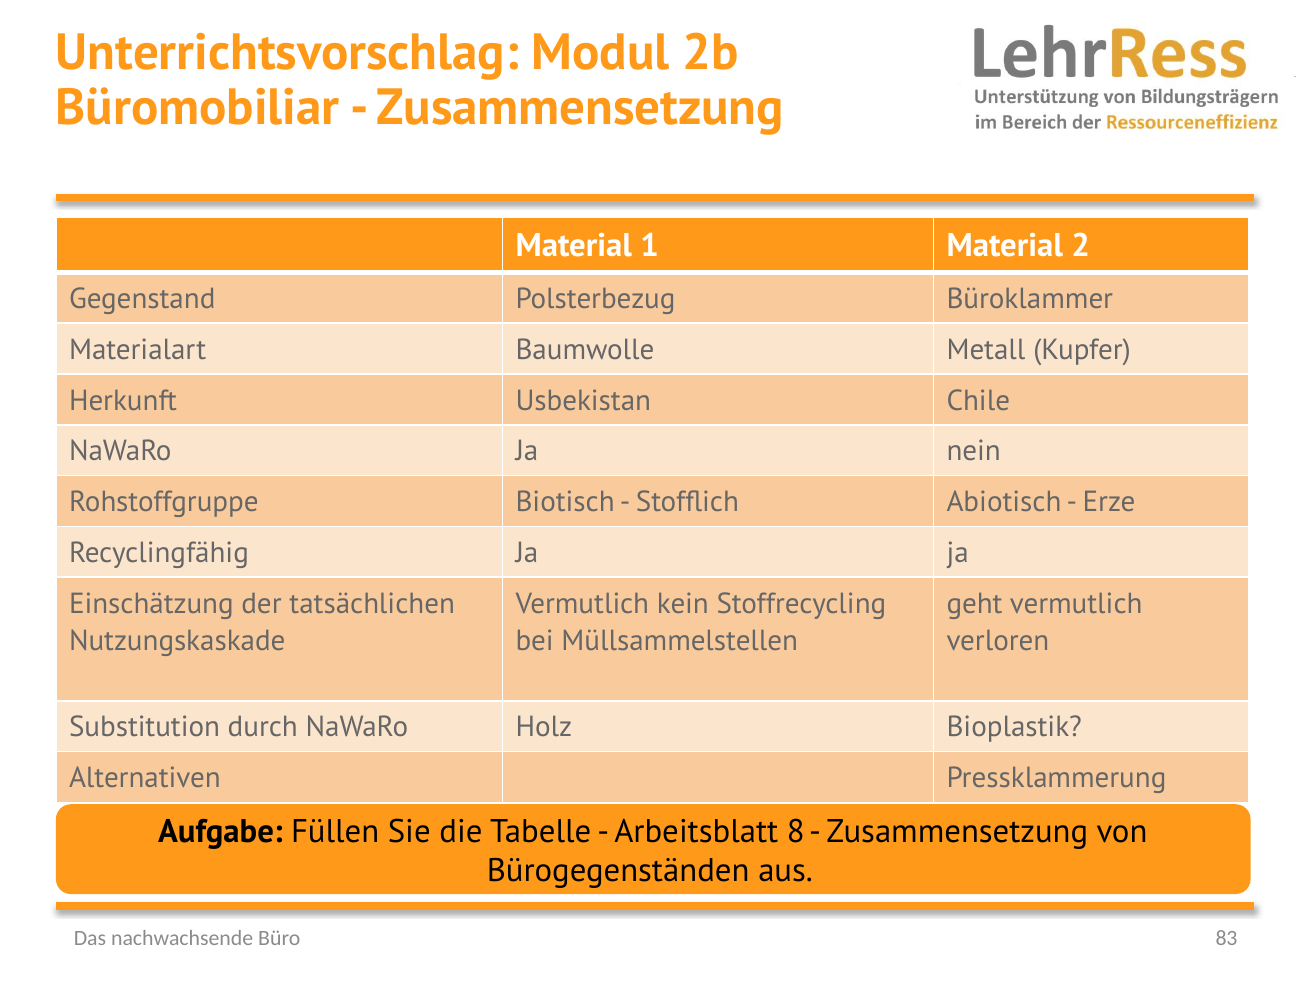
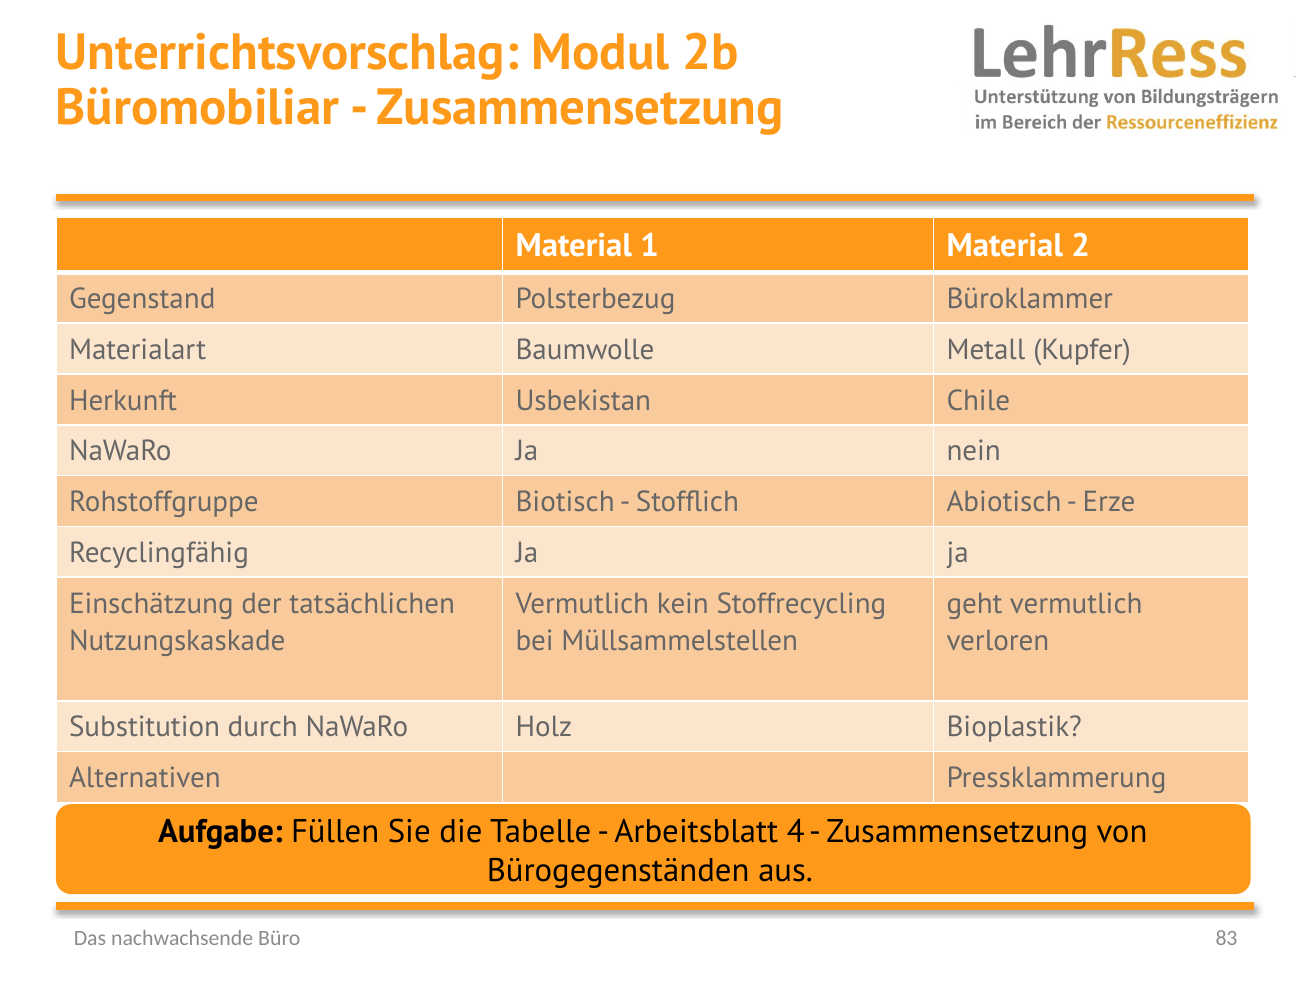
8: 8 -> 4
